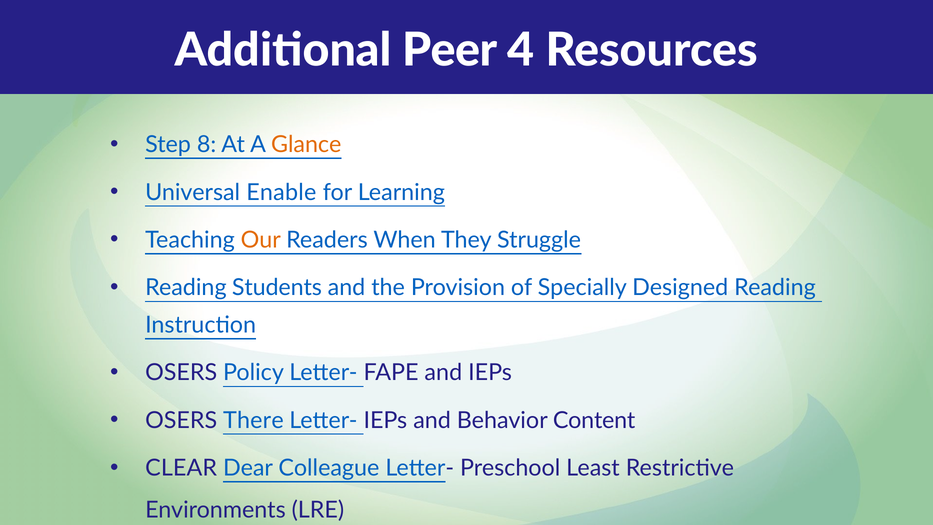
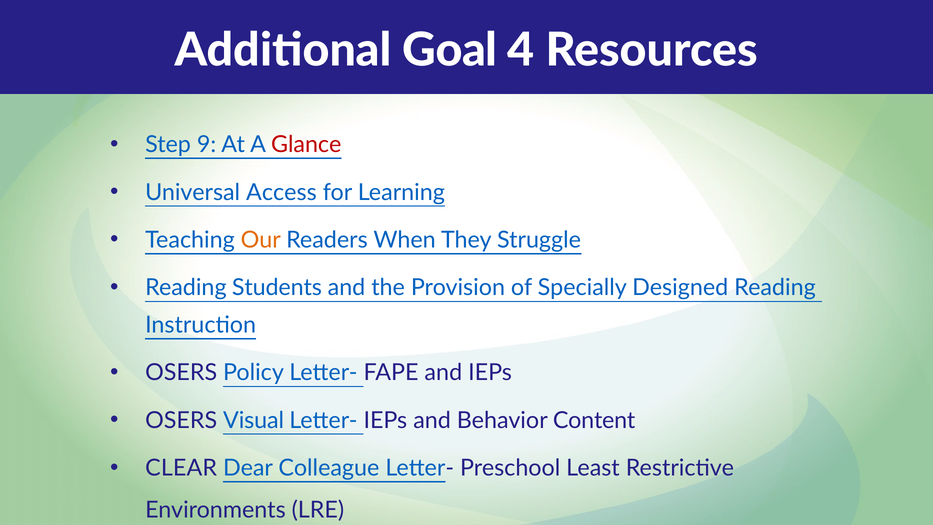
Peer: Peer -> Goal
8: 8 -> 9
Glance colour: orange -> red
Enable: Enable -> Access
There: There -> Visual
